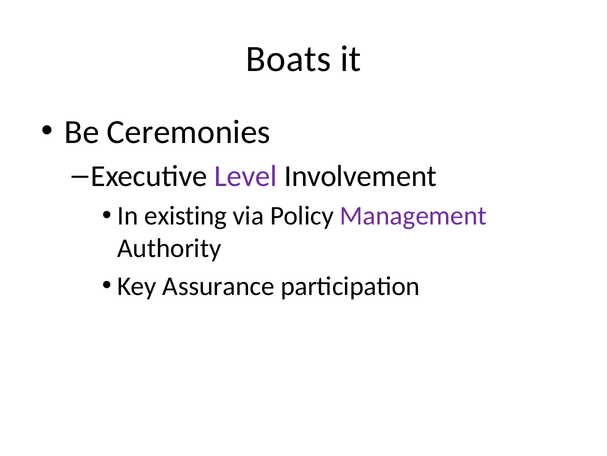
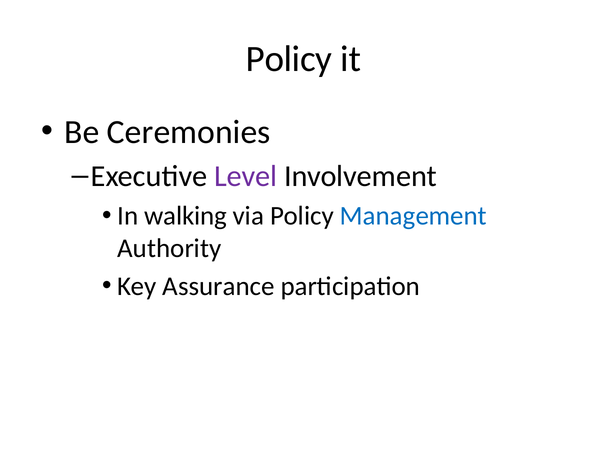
Boats at (289, 59): Boats -> Policy
existing: existing -> walking
Management colour: purple -> blue
